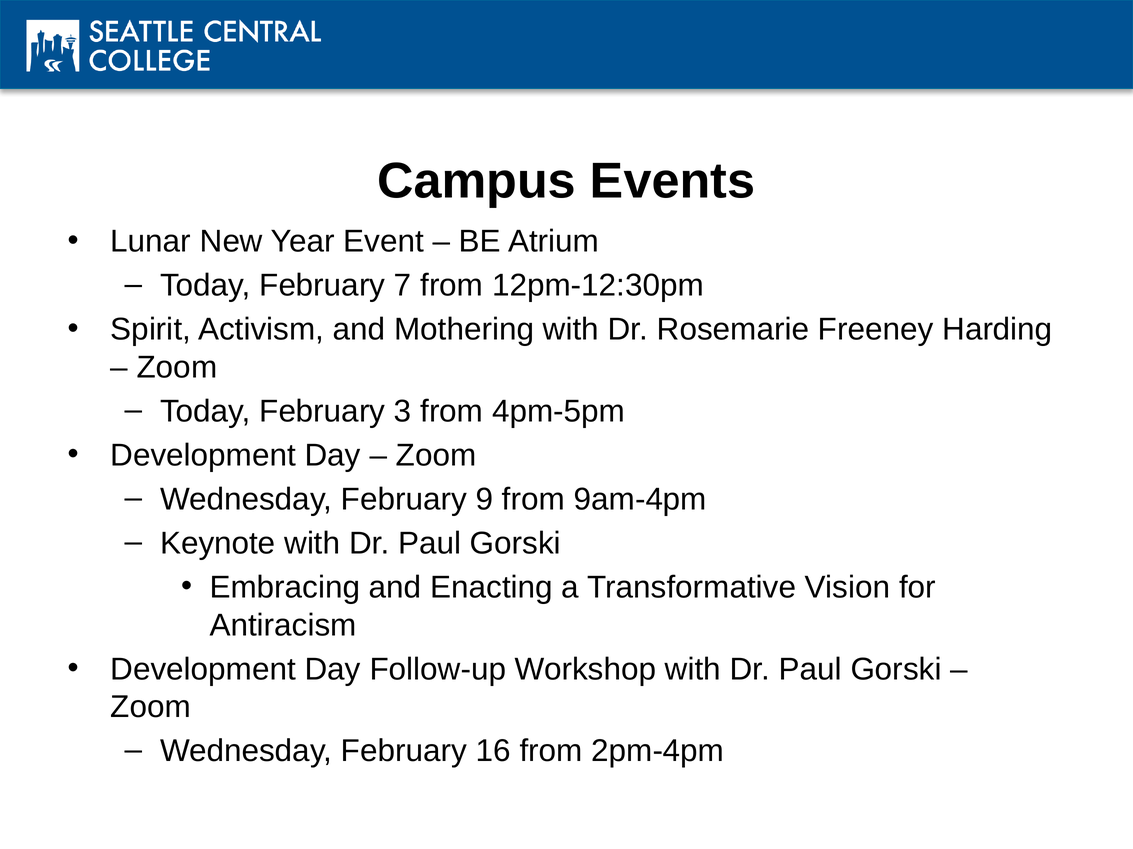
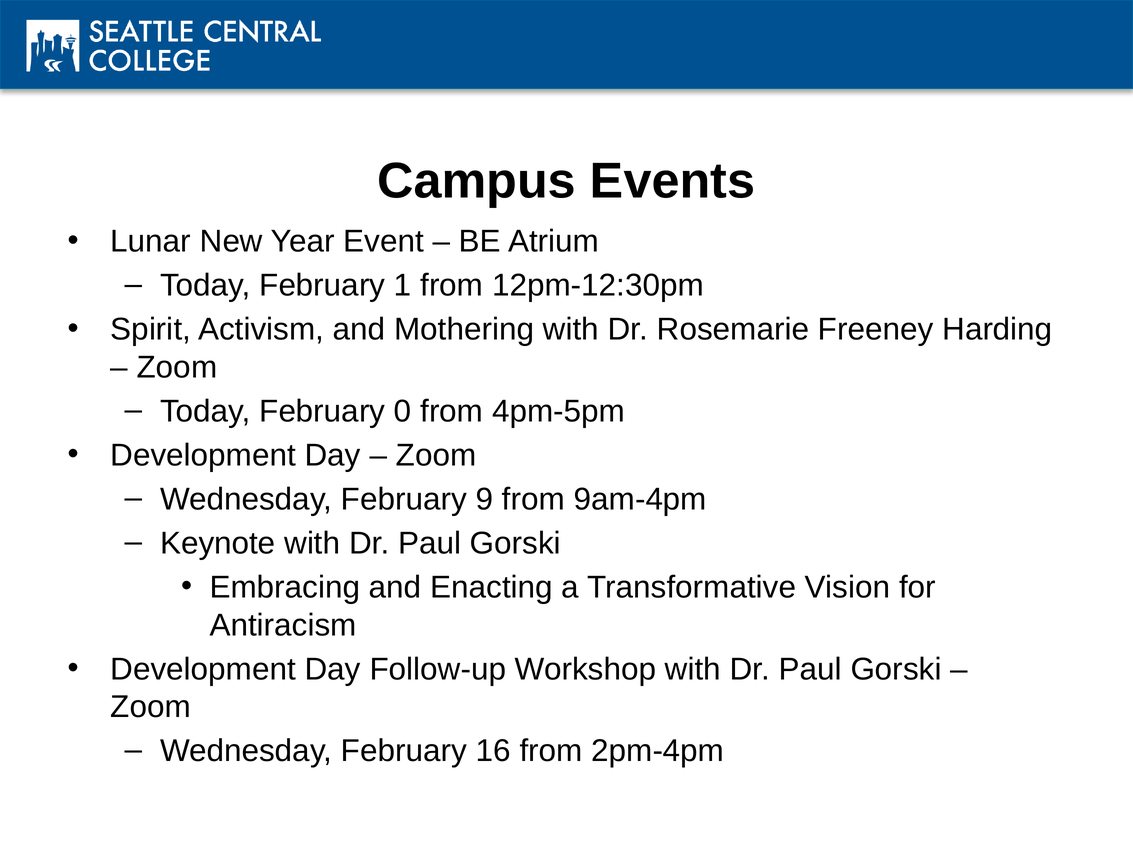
7: 7 -> 1
3: 3 -> 0
